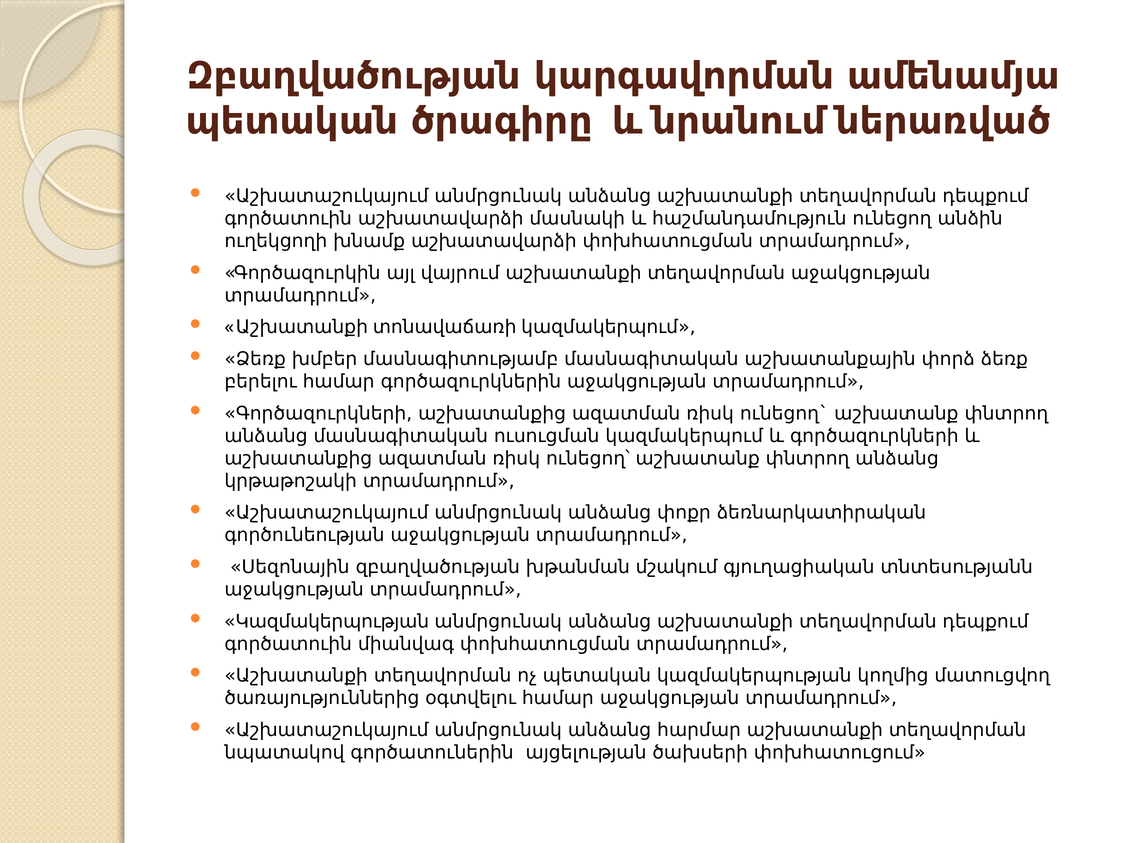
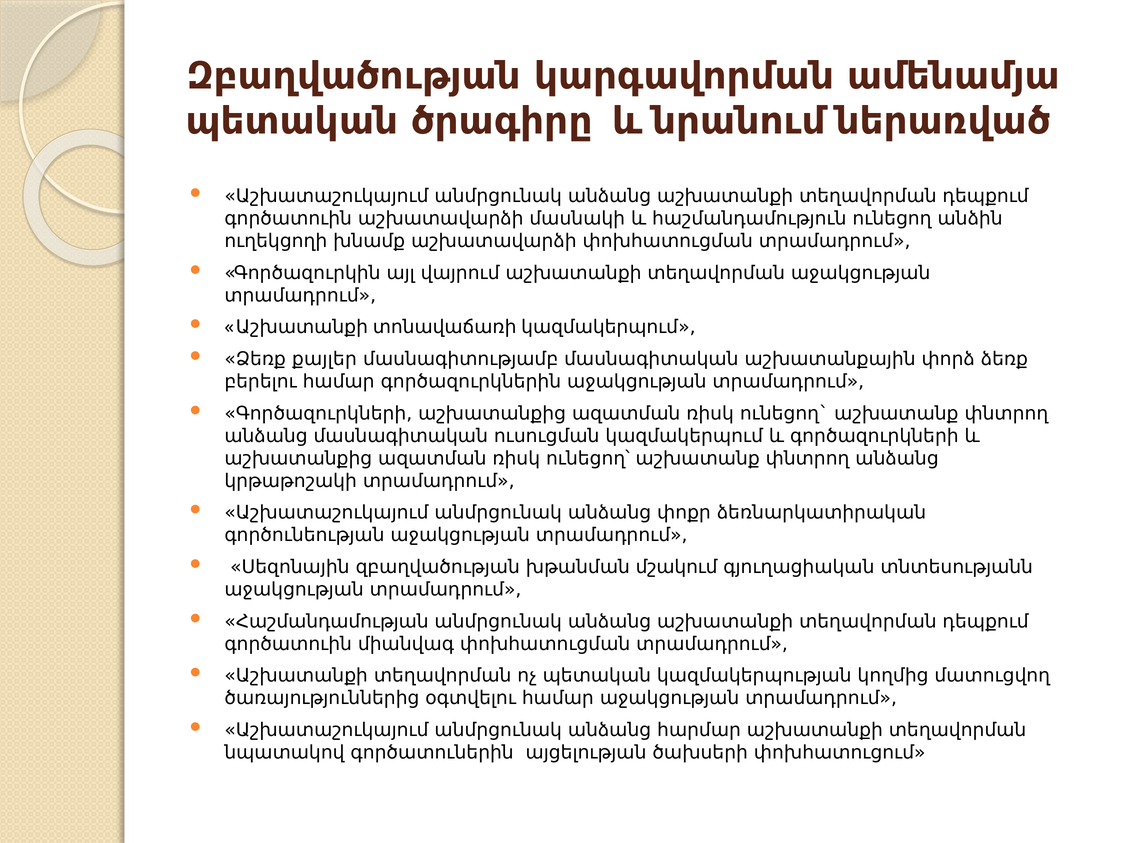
խմբեր: խմբեր -> քայլեր
Կազմակերպության at (327, 621): Կազմակերպության -> Հաշմանդամության
